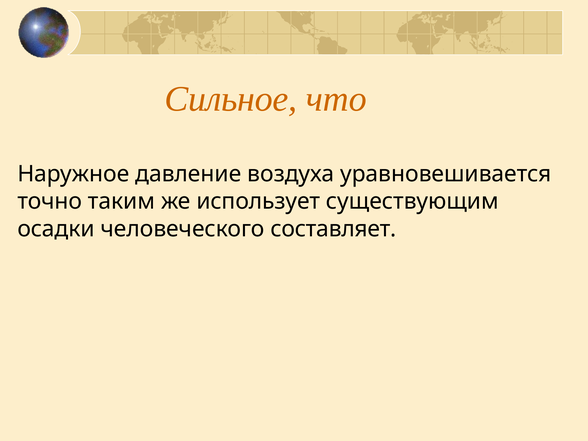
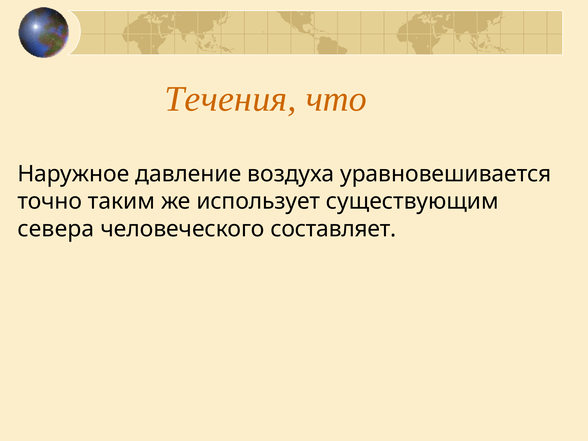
Сильное: Сильное -> Течения
осадки: осадки -> севера
